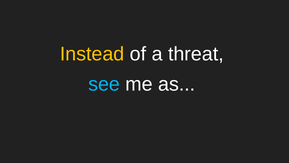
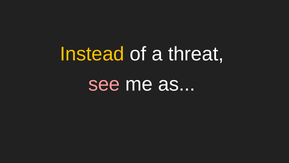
see colour: light blue -> pink
